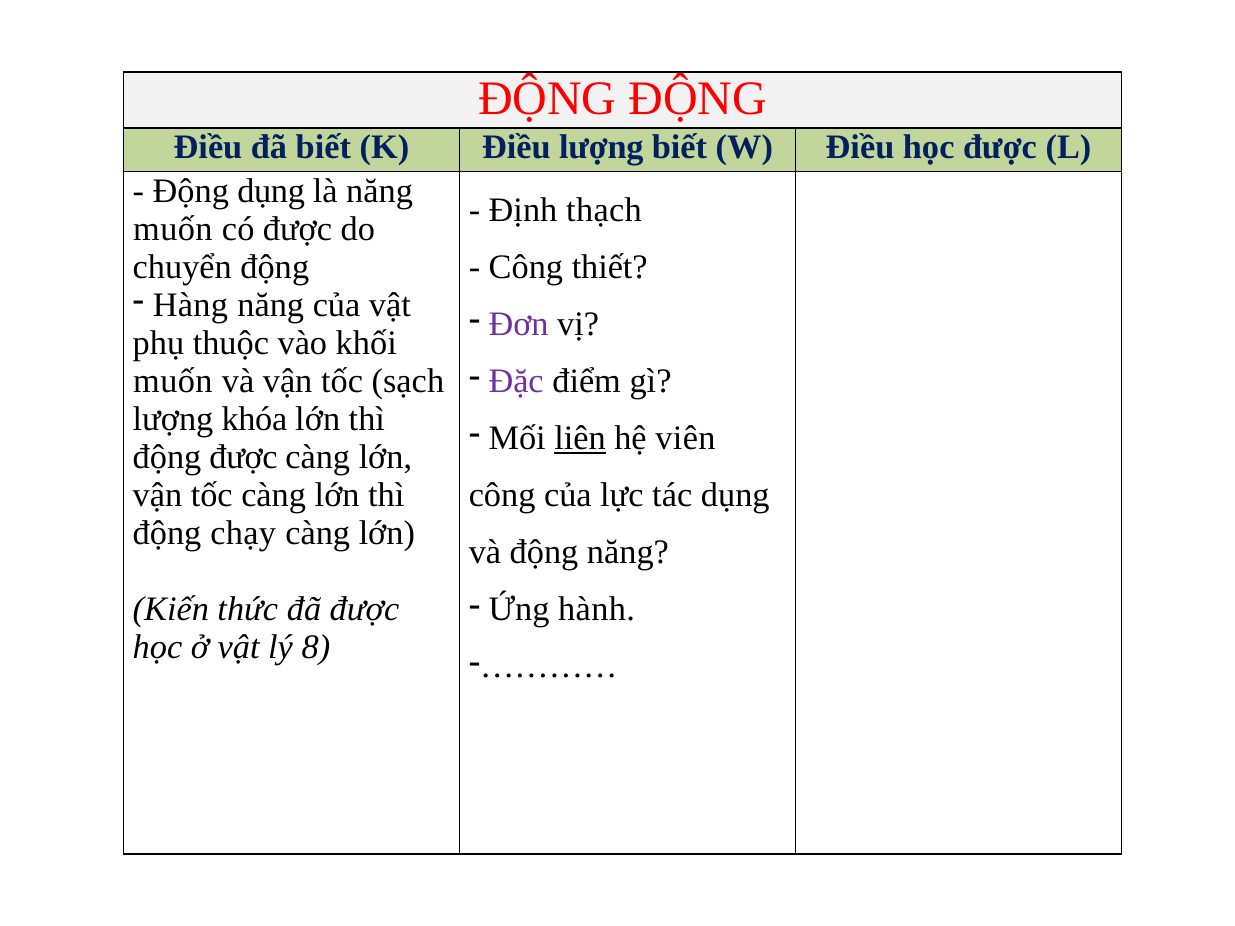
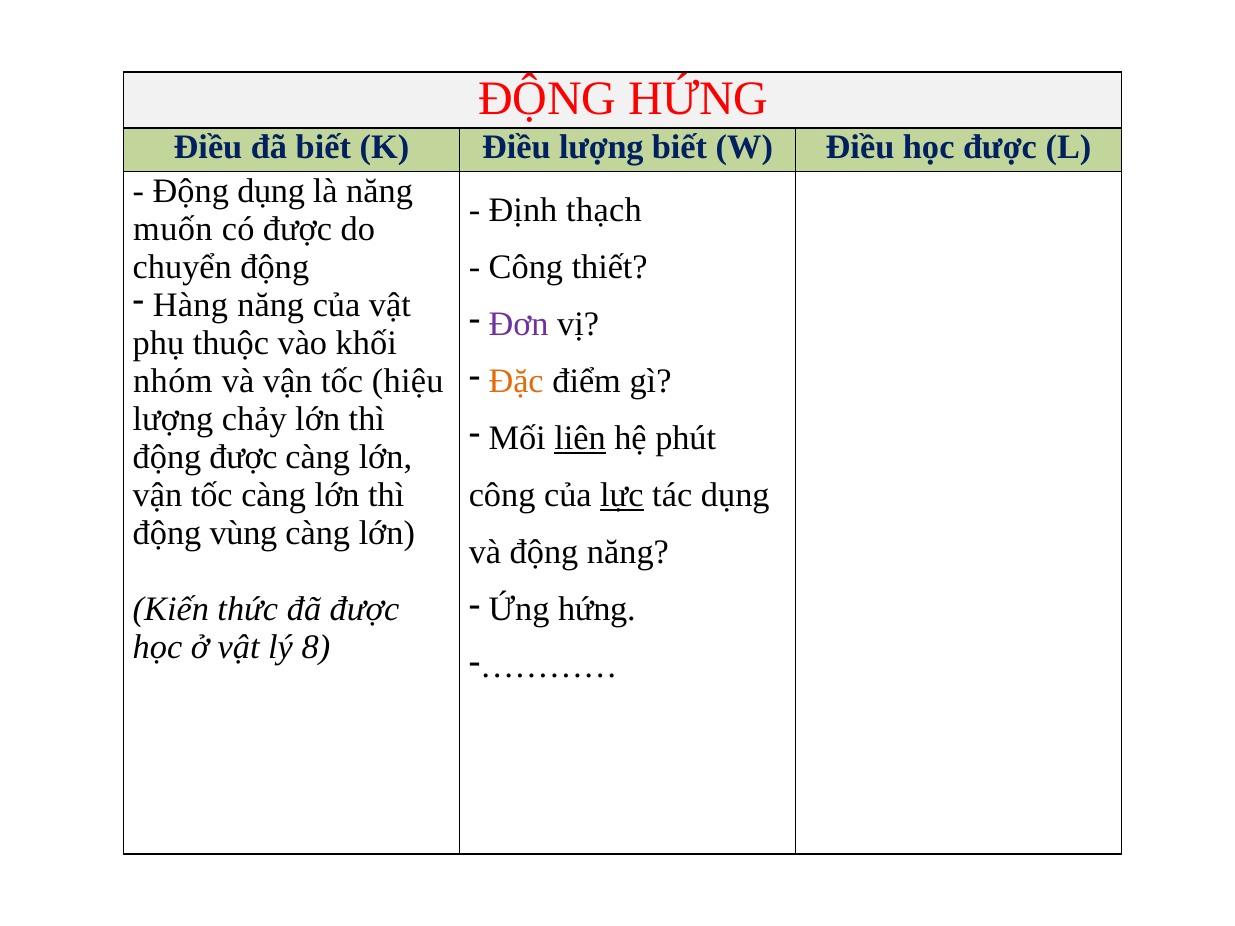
ĐỘNG ĐỘNG: ĐỘNG -> HỨNG
Đặc colour: purple -> orange
muốn at (173, 381): muốn -> nhóm
sạch: sạch -> hiệu
khóa: khóa -> chảy
viên: viên -> phút
lực underline: none -> present
chạy: chạy -> vùng
Ứng hành: hành -> hứng
